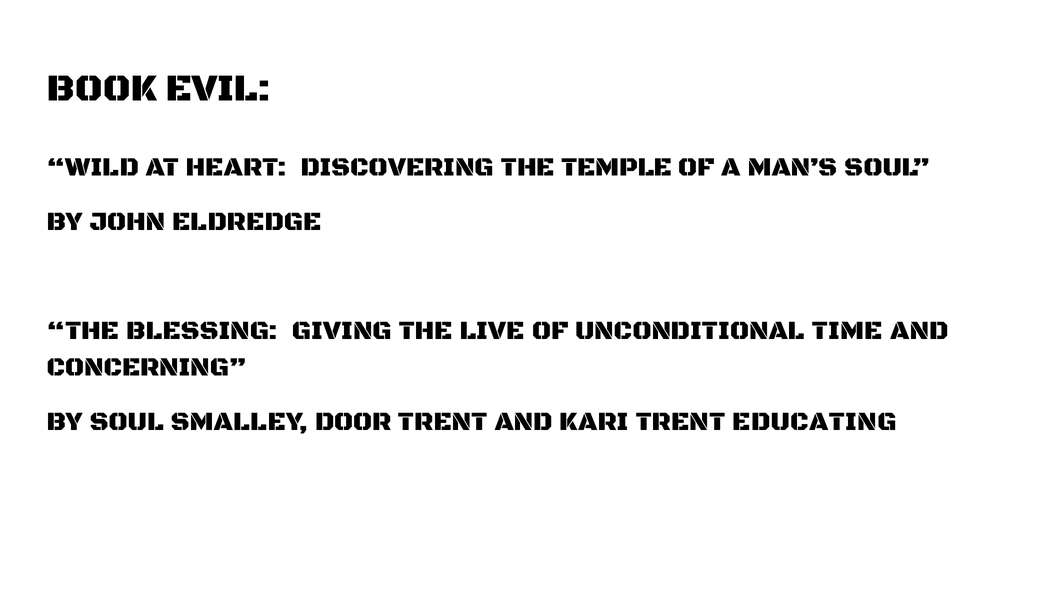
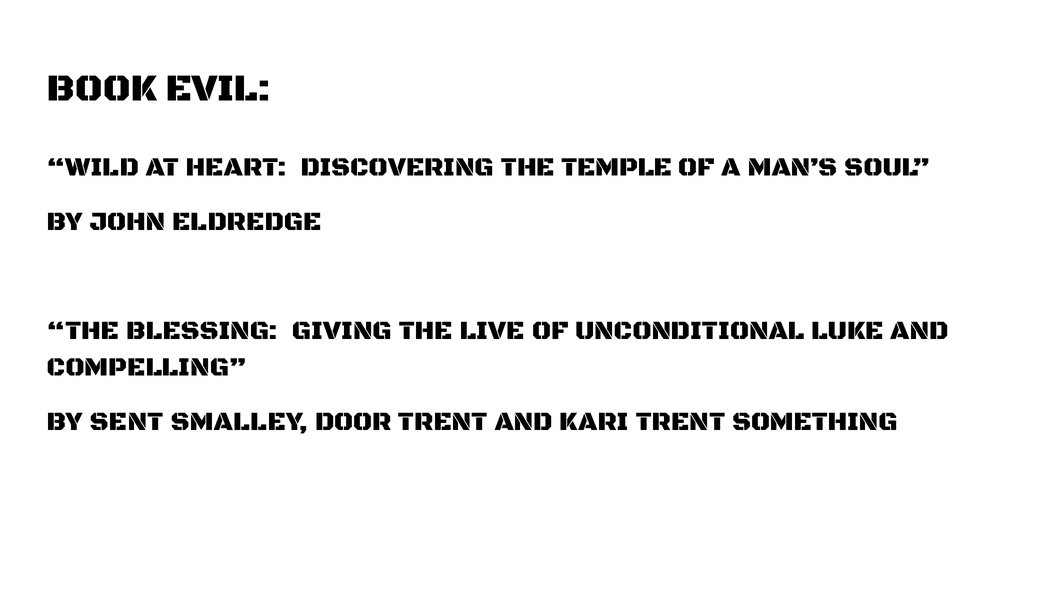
TIME: TIME -> LUKE
CONCERNING: CONCERNING -> COMPELLING
BY SOUL: SOUL -> SENT
EDUCATING: EDUCATING -> SOMETHING
